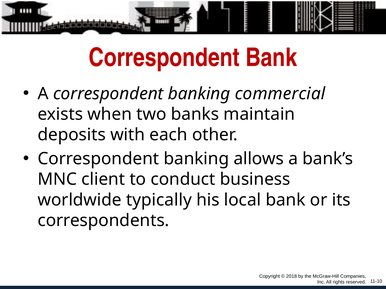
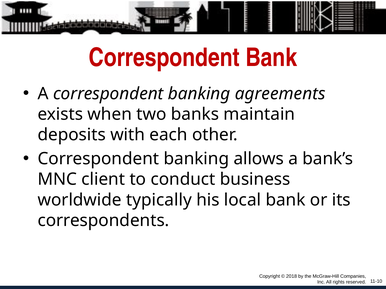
commercial: commercial -> agreements
